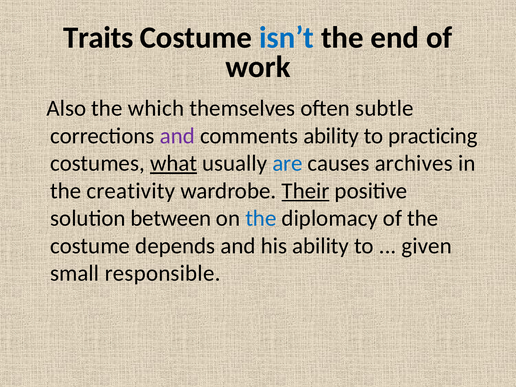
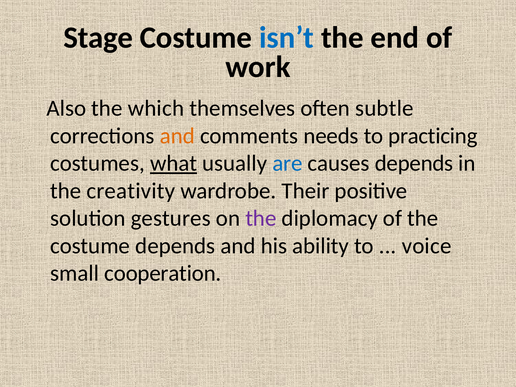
Traits: Traits -> Stage
and at (177, 136) colour: purple -> orange
comments ability: ability -> needs
causes archives: archives -> depends
Their underline: present -> none
between: between -> gestures
the at (261, 218) colour: blue -> purple
given: given -> voice
responsible: responsible -> cooperation
